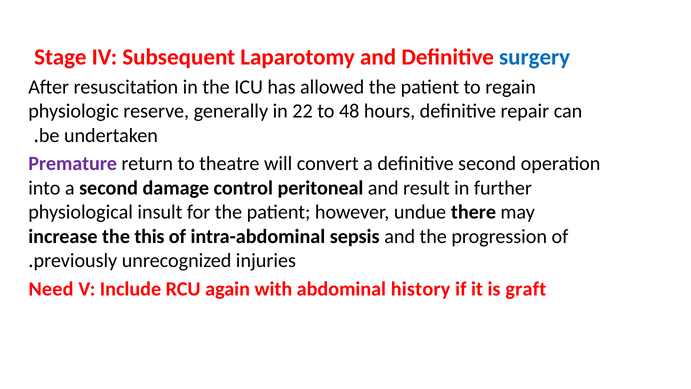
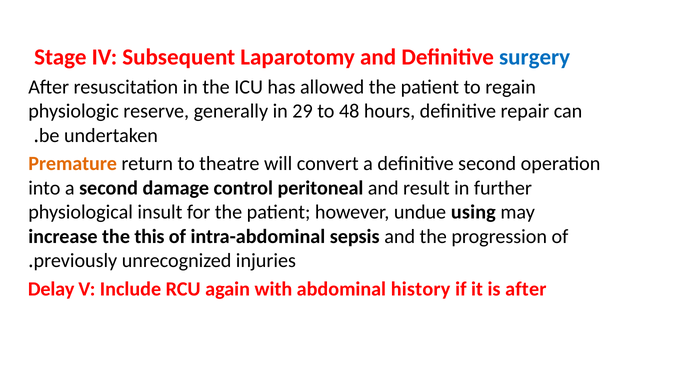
22: 22 -> 29
Premature colour: purple -> orange
there: there -> using
Need: Need -> Delay
is graft: graft -> after
